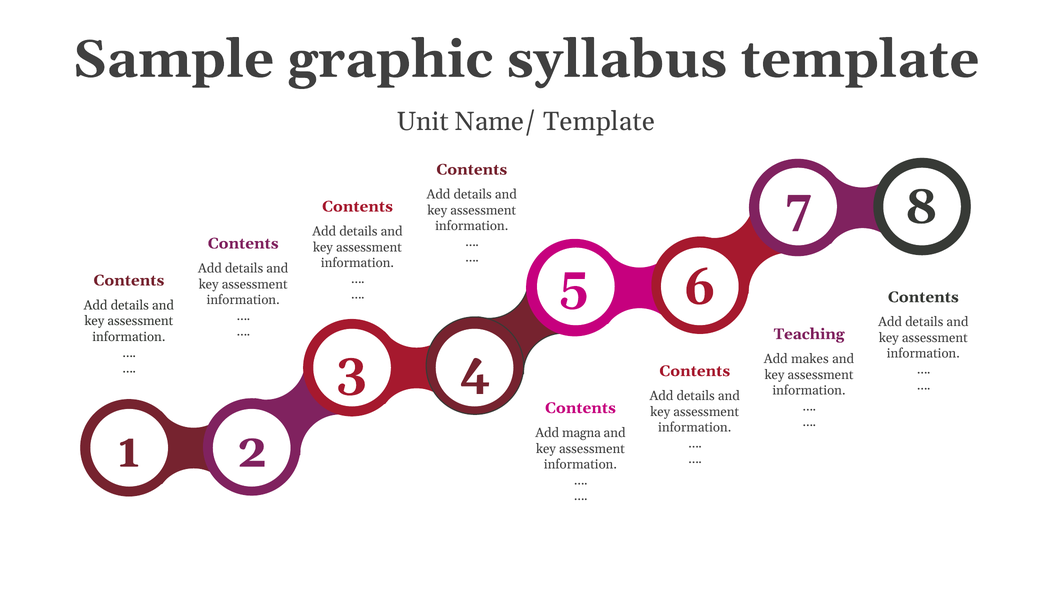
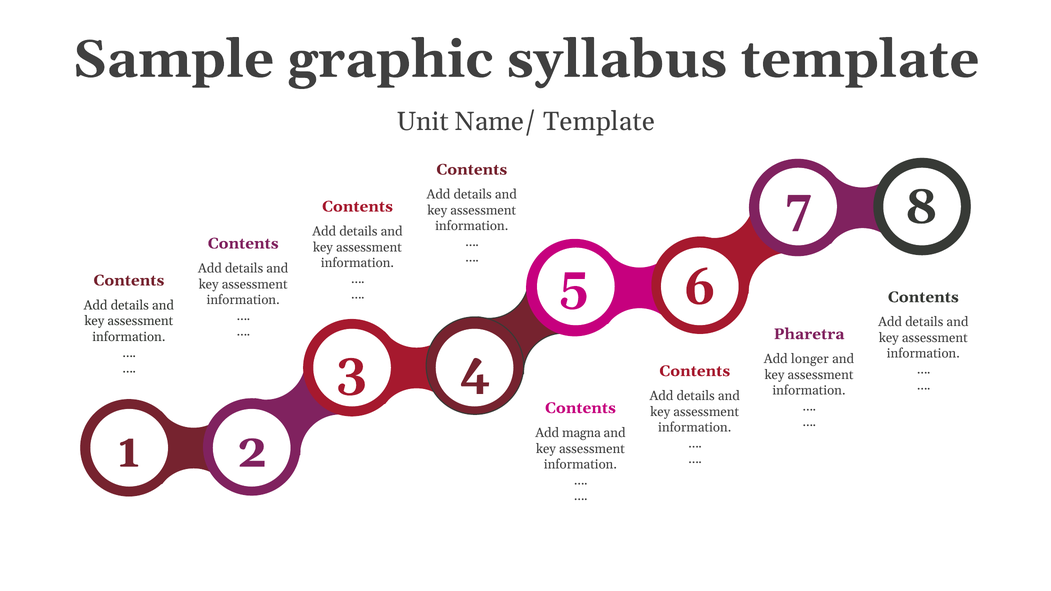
Teaching: Teaching -> Pharetra
makes: makes -> longer
